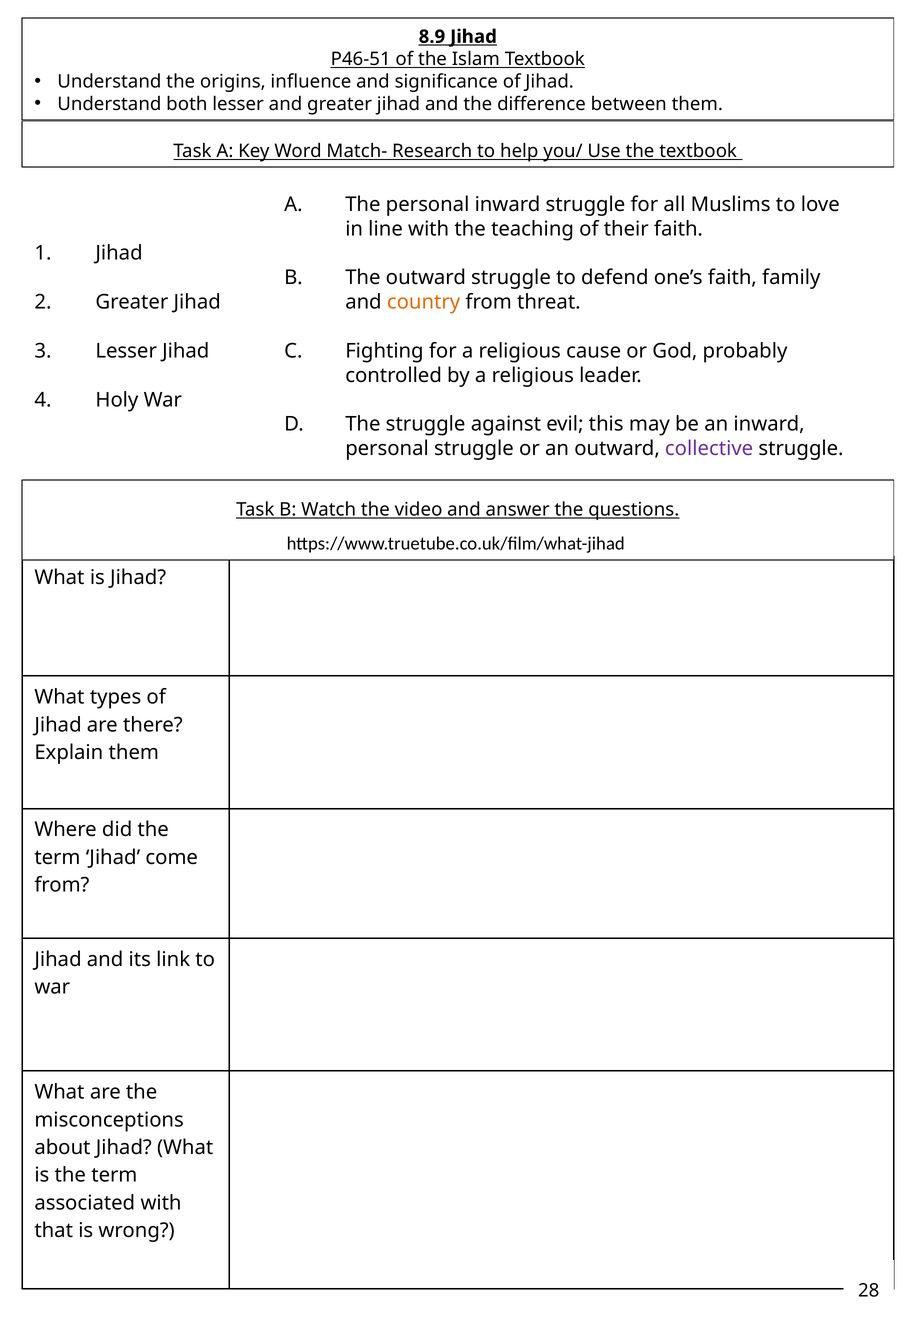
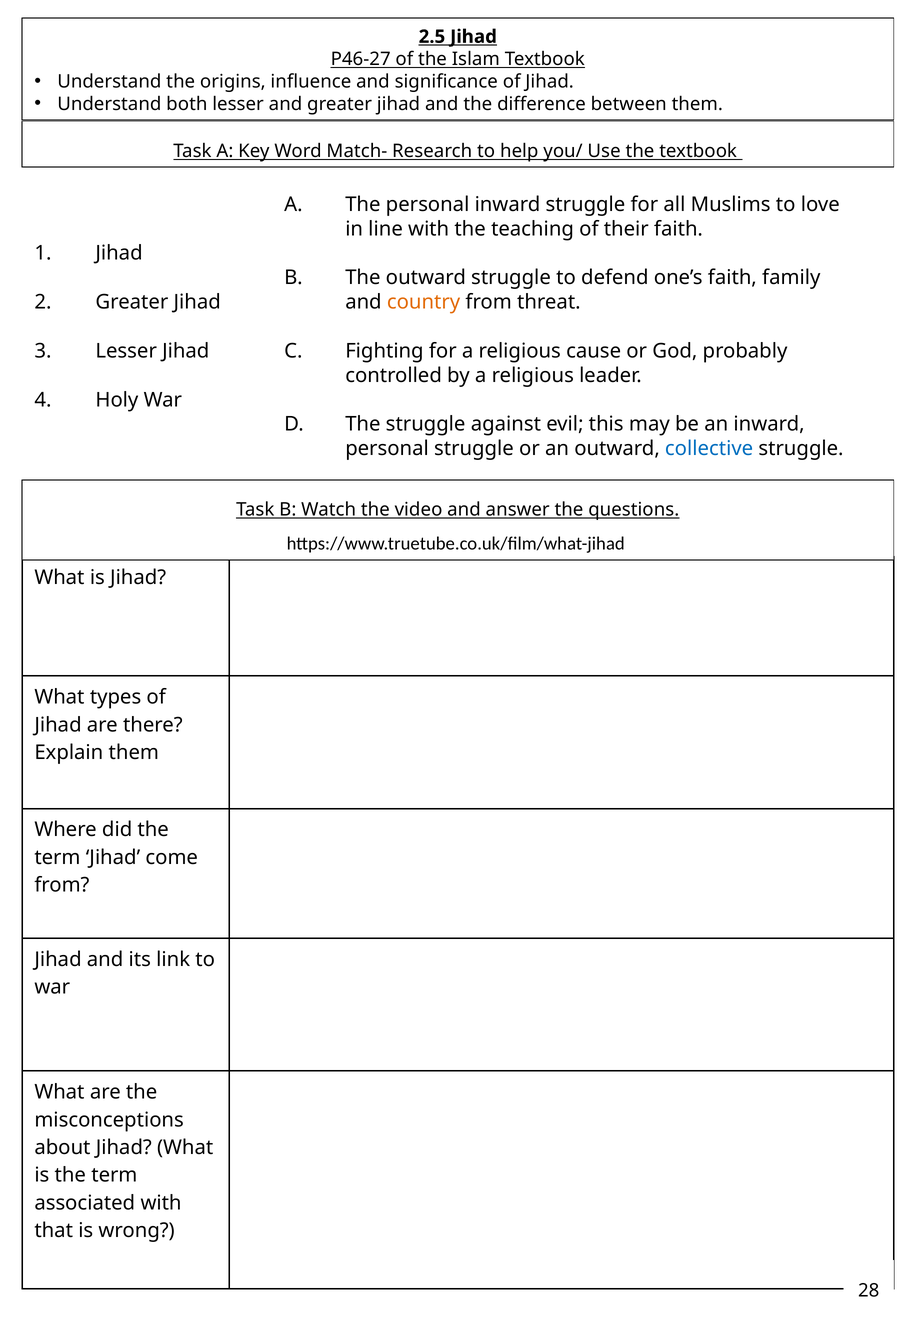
8.9: 8.9 -> 2.5
P46-51: P46-51 -> P46-27
collective colour: purple -> blue
